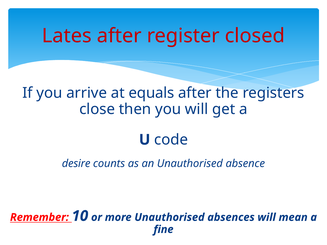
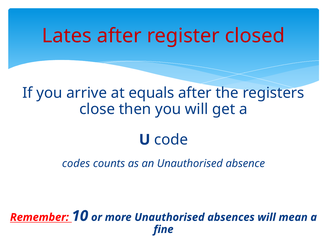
desire: desire -> codes
